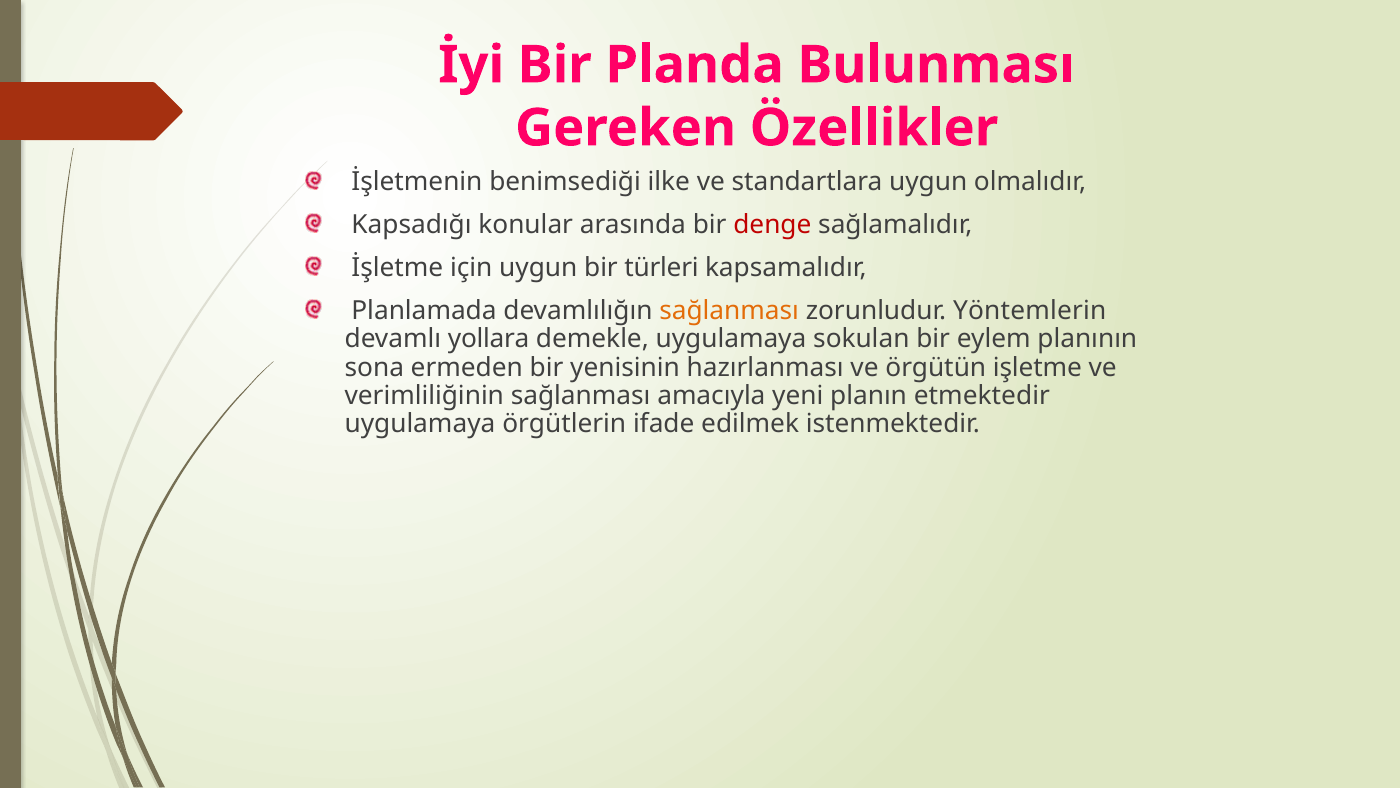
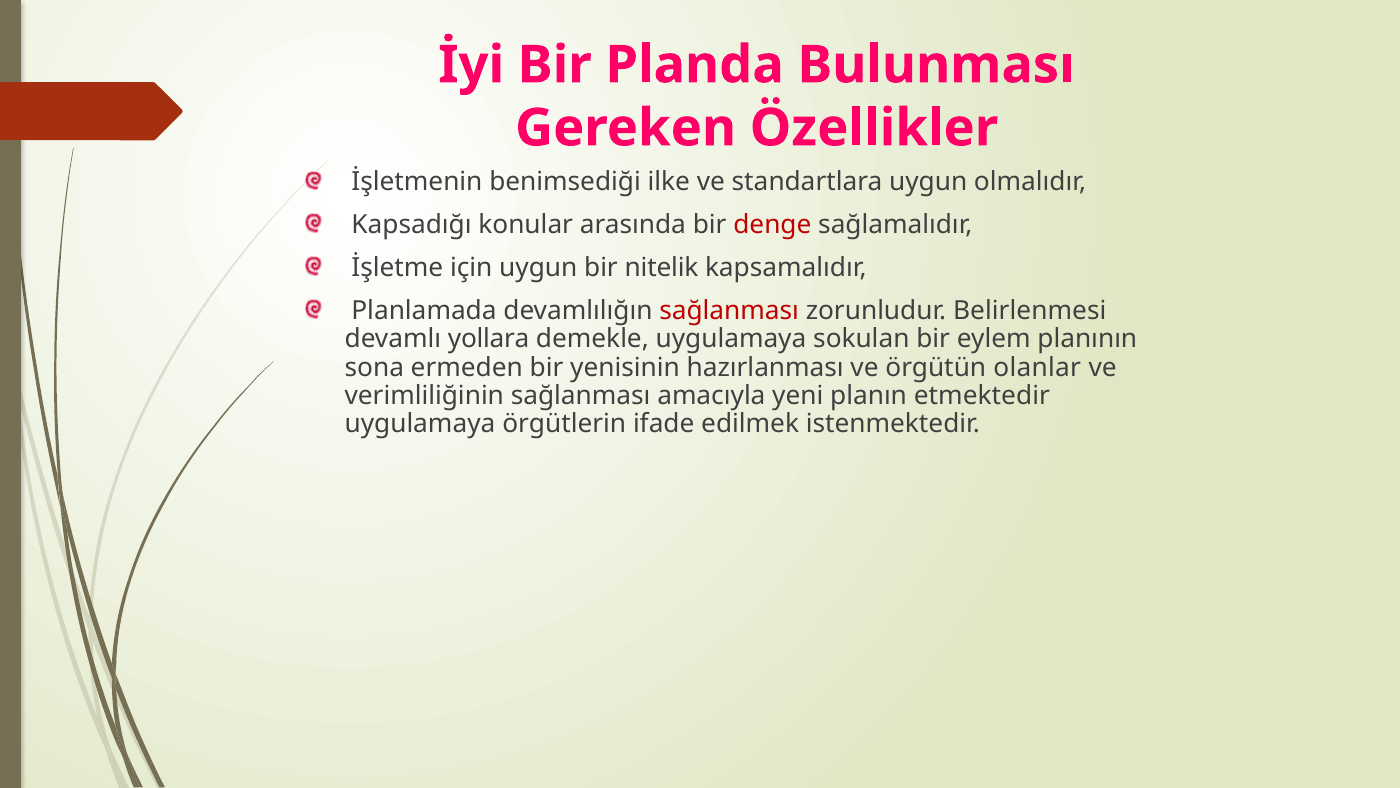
türleri: türleri -> nitelik
sağlanması at (729, 310) colour: orange -> red
Yöntemlerin: Yöntemlerin -> Belirlenmesi
işletme: işletme -> olanlar
